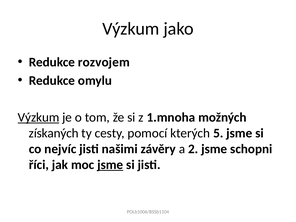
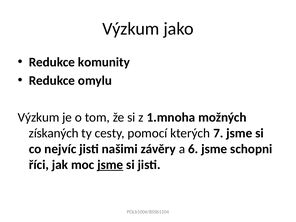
rozvojem: rozvojem -> komunity
Výzkum at (39, 117) underline: present -> none
5: 5 -> 7
2: 2 -> 6
